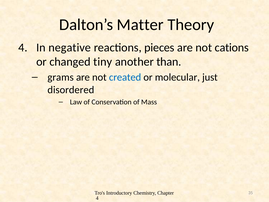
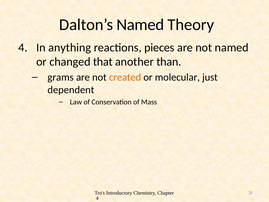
Dalton’s Matter: Matter -> Named
negative: negative -> anything
not cations: cations -> named
tiny: tiny -> that
created colour: blue -> orange
disordered: disordered -> dependent
